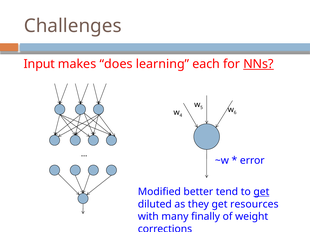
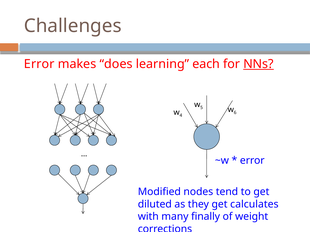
Input at (39, 64): Input -> Error
better: better -> nodes
get at (261, 192) underline: present -> none
resources: resources -> calculates
